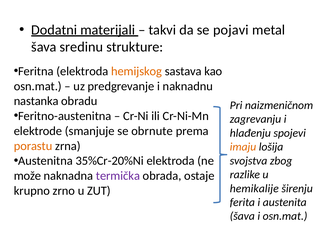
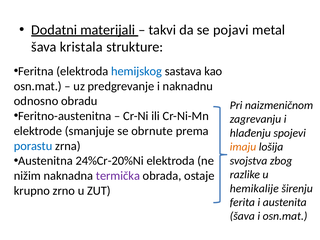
sredinu: sredinu -> kristala
hemijskog colour: orange -> blue
nastanka: nastanka -> odnosno
porastu colour: orange -> blue
35%Cr-20%Ni: 35%Cr-20%Ni -> 24%Cr-20%Ni
može: može -> nižim
